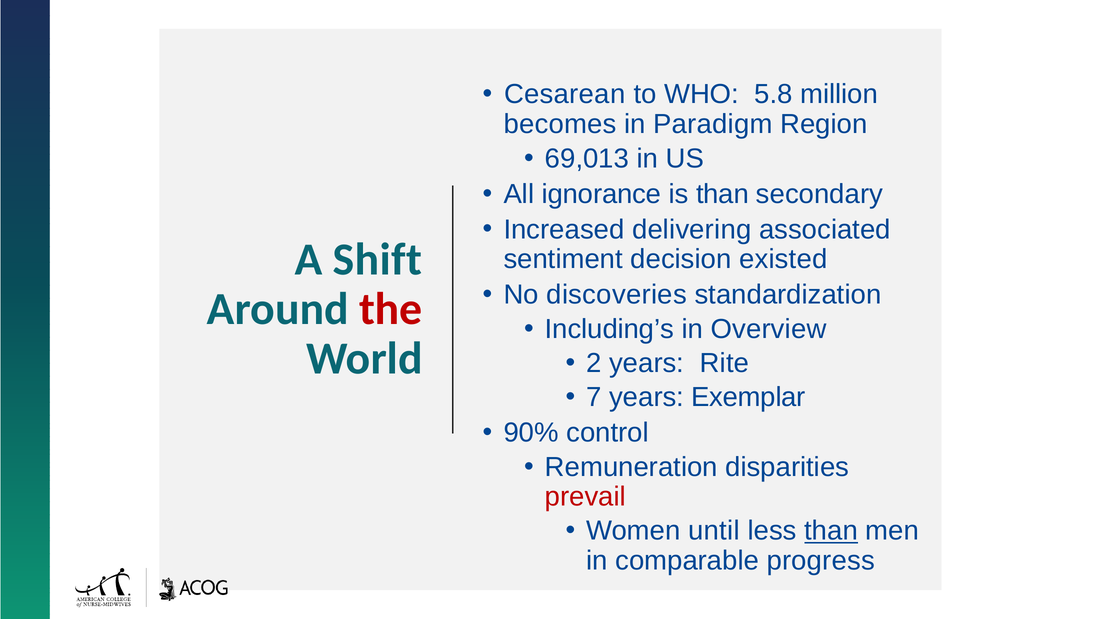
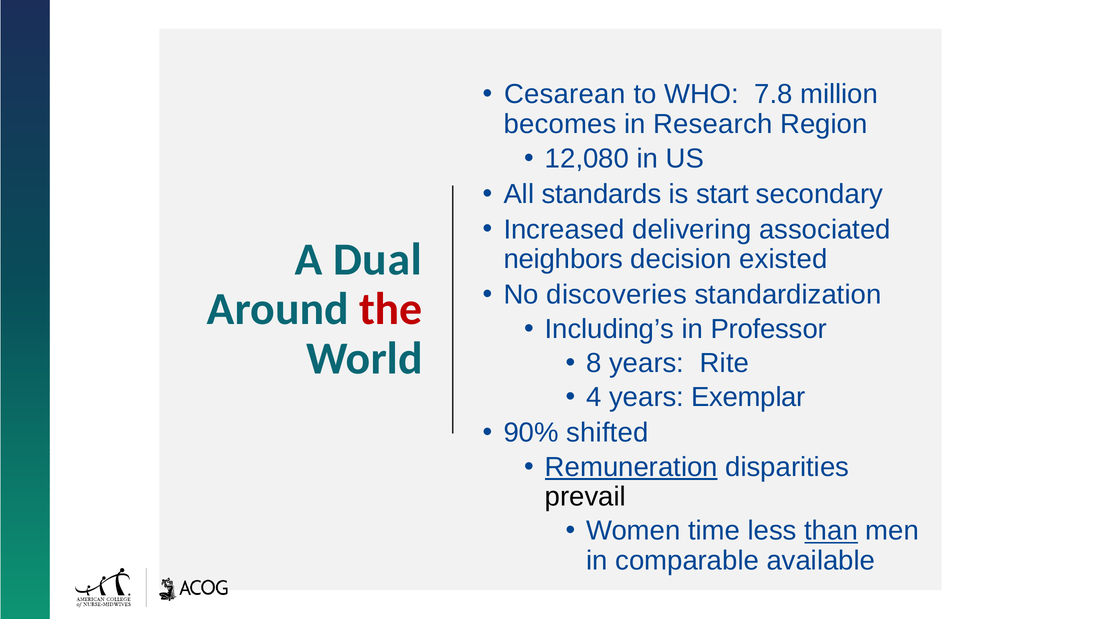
5.8: 5.8 -> 7.8
Paradigm: Paradigm -> Research
69,013: 69,013 -> 12,080
ignorance: ignorance -> standards
is than: than -> start
Shift: Shift -> Dual
sentiment: sentiment -> neighbors
Overview: Overview -> Professor
2: 2 -> 8
7: 7 -> 4
control: control -> shifted
Remuneration underline: none -> present
prevail colour: red -> black
until: until -> time
progress: progress -> available
